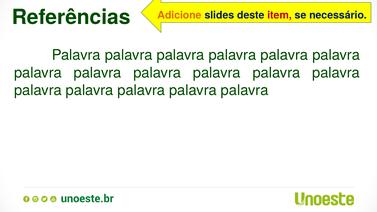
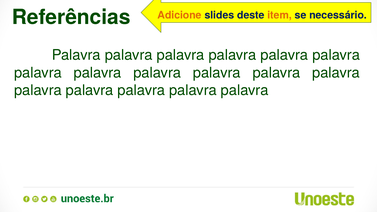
item colour: red -> orange
